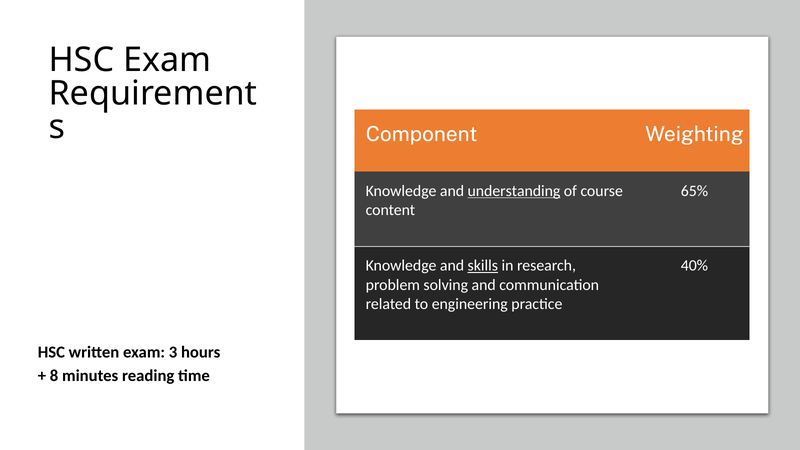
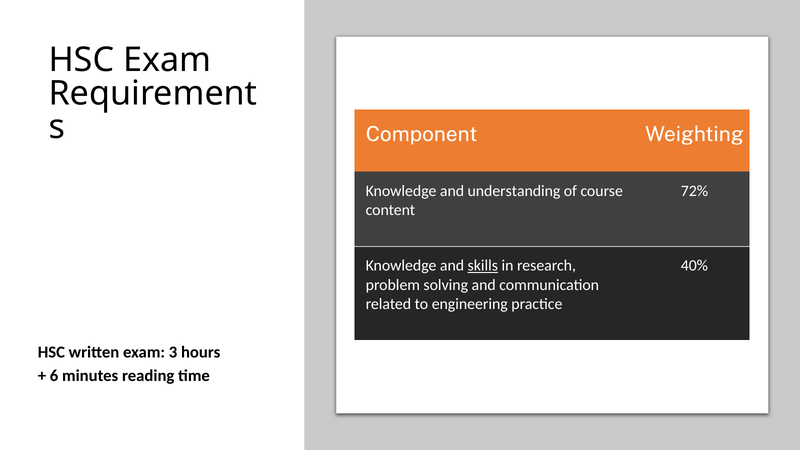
understanding underline: present -> none
65%: 65% -> 72%
8: 8 -> 6
